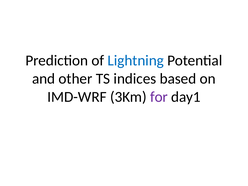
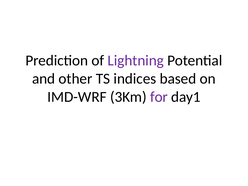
Lightning colour: blue -> purple
